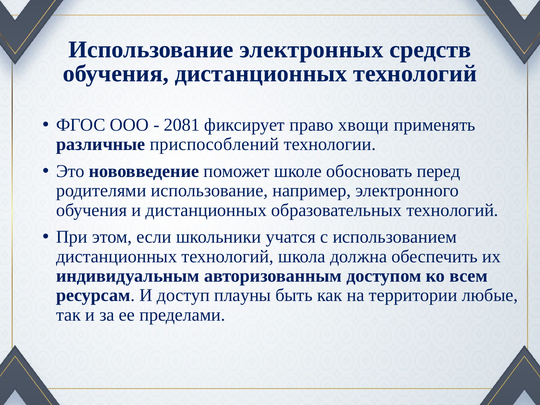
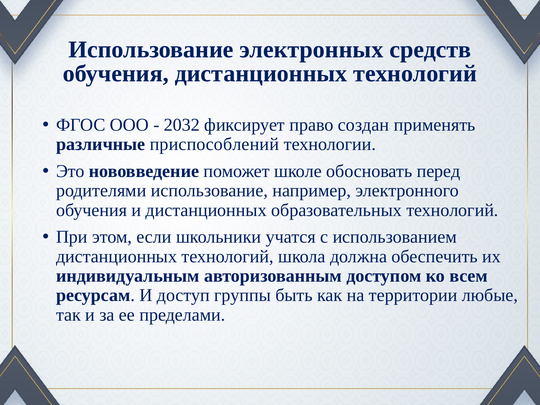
2081: 2081 -> 2032
хвощи: хвощи -> создан
плауны: плауны -> группы
